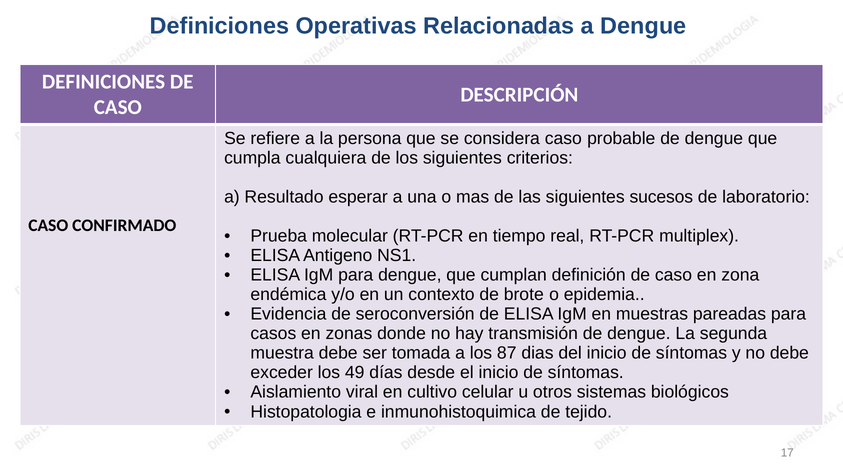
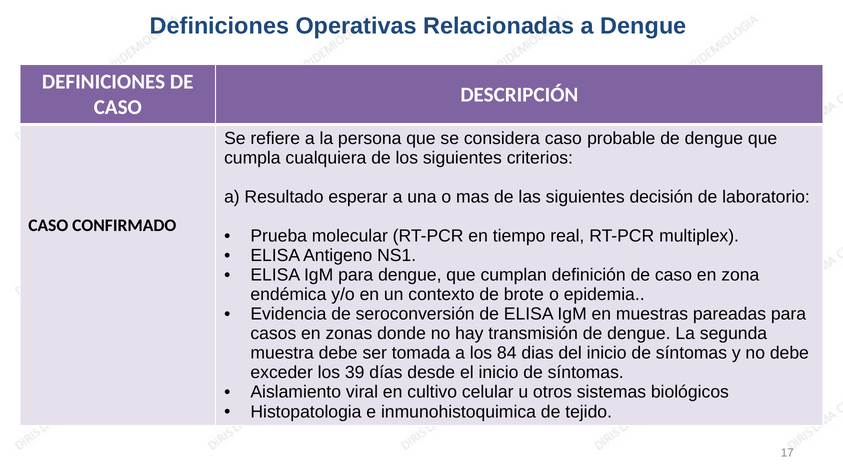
sucesos: sucesos -> decisión
87: 87 -> 84
49: 49 -> 39
